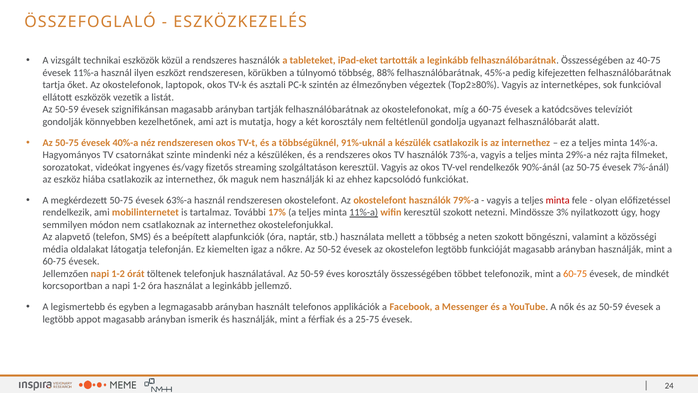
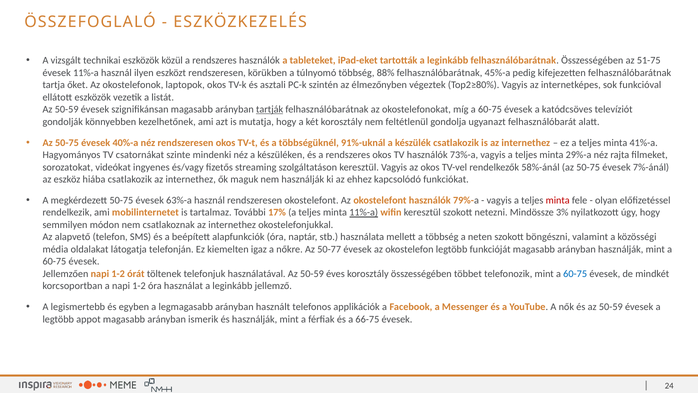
40-75: 40-75 -> 51-75
tartják underline: none -> present
14%-a: 14%-a -> 41%-a
90%-ánál: 90%-ánál -> 58%-ánál
50-52: 50-52 -> 50-77
60-75 at (575, 273) colour: orange -> blue
25-75: 25-75 -> 66-75
